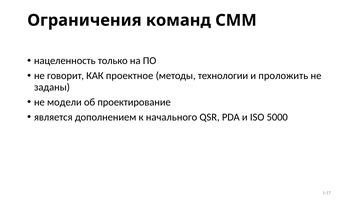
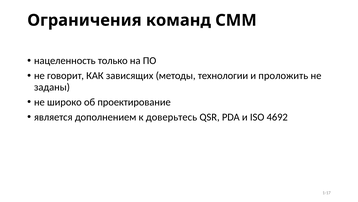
проектное: проектное -> зависящих
модели: модели -> широко
начального: начального -> доверьтесь
5000: 5000 -> 4692
